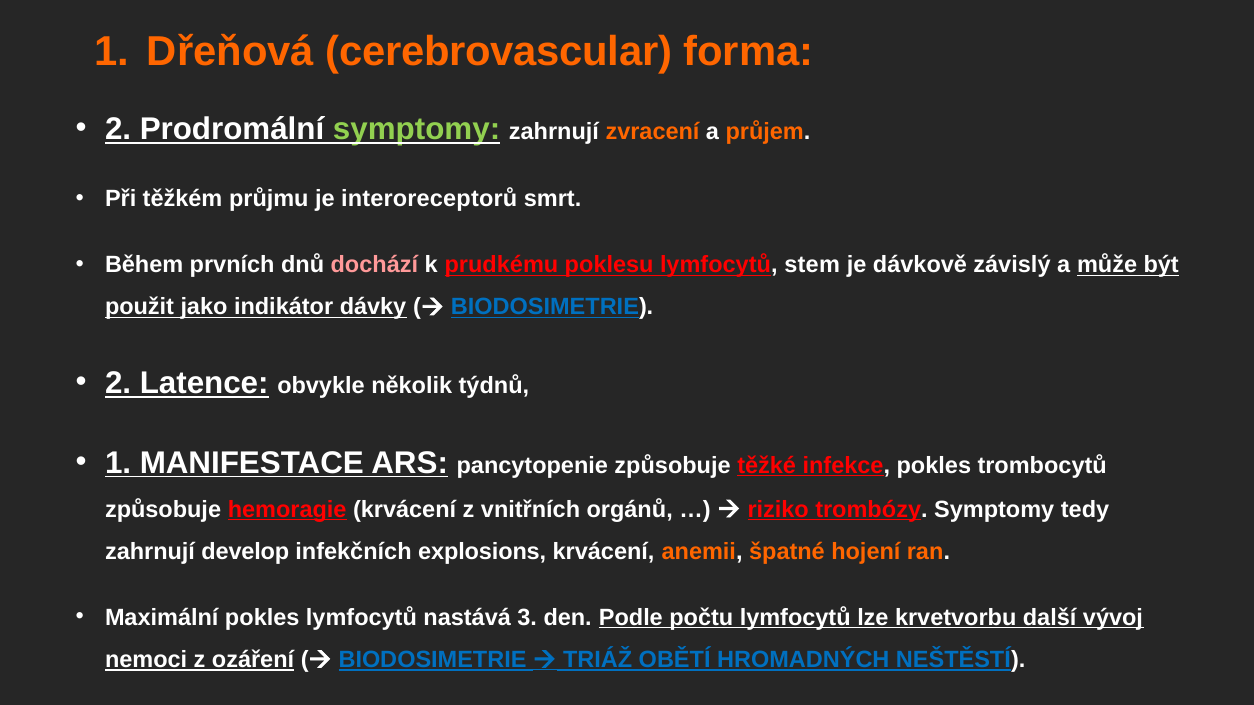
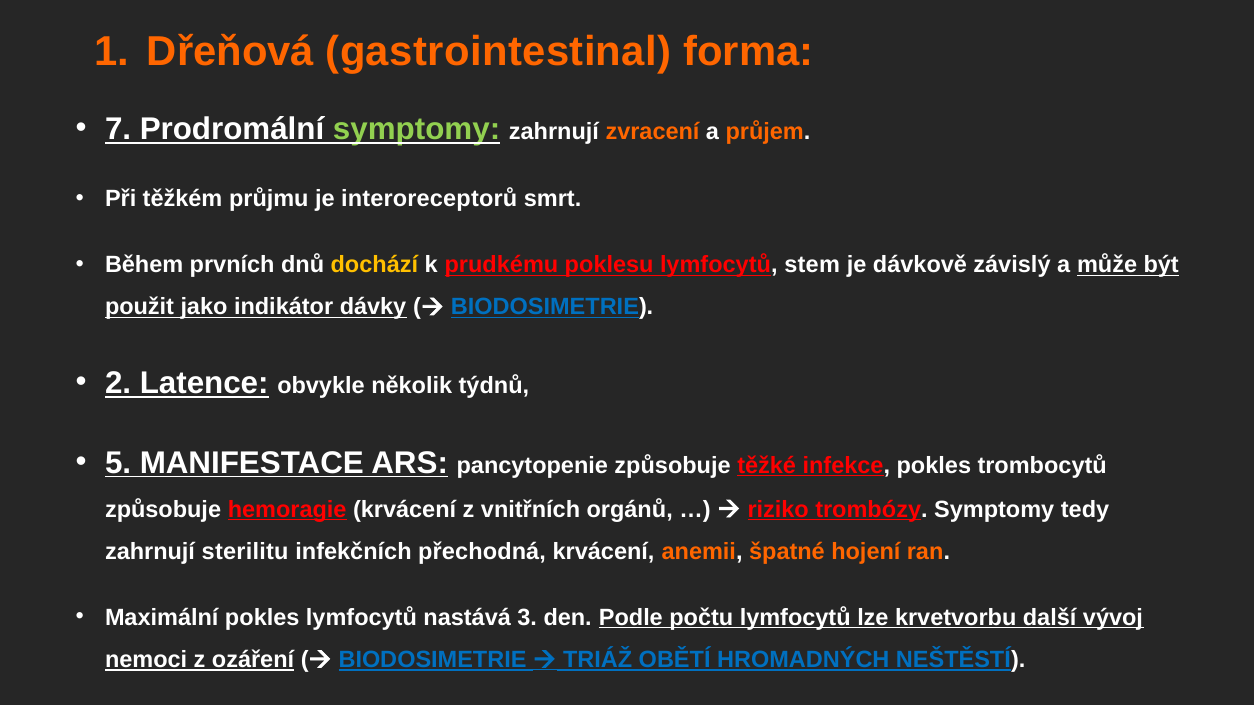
cerebrovascular: cerebrovascular -> gastrointestinal
2 at (118, 129): 2 -> 7
dochází colour: pink -> yellow
1 at (118, 463): 1 -> 5
develop: develop -> sterilitu
explosions: explosions -> přechodná
